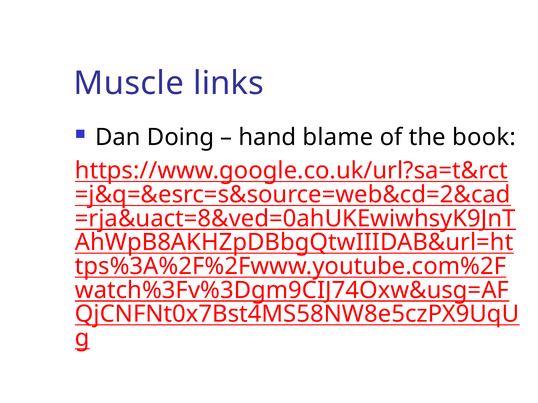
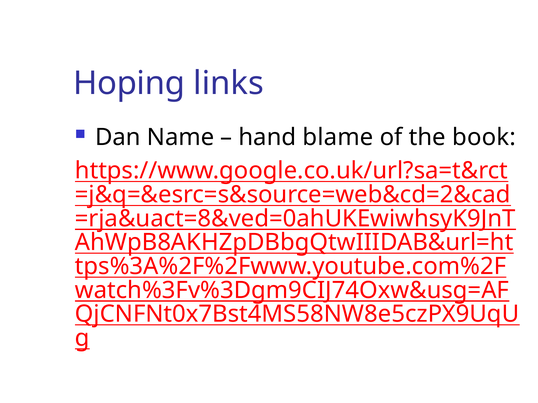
Muscle: Muscle -> Hoping
Doing: Doing -> Name
